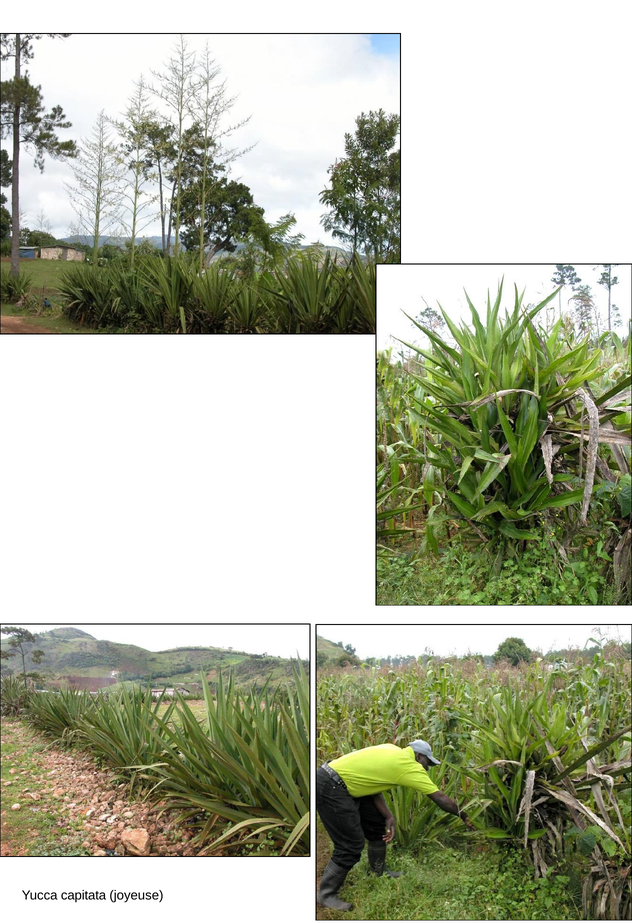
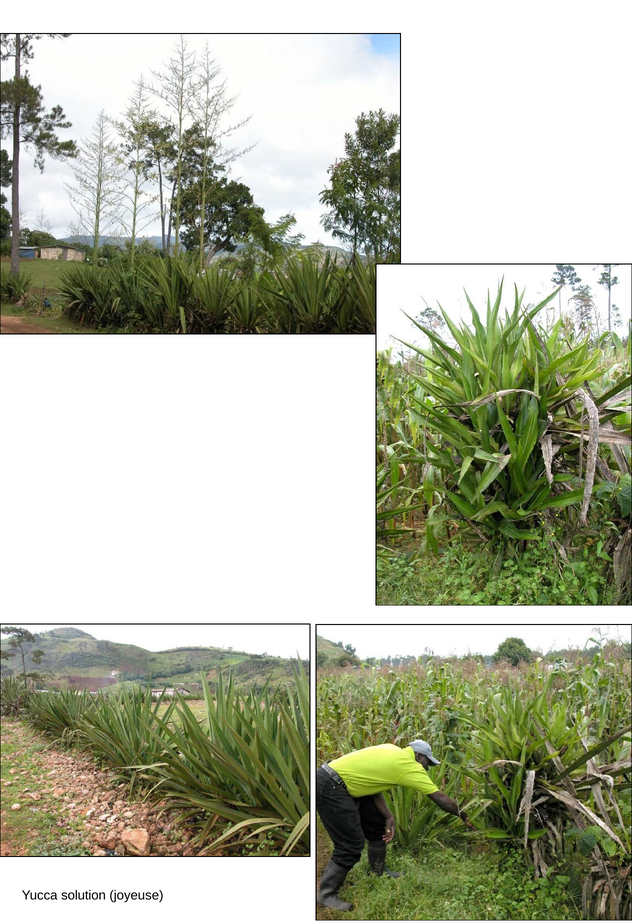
capitata: capitata -> solution
